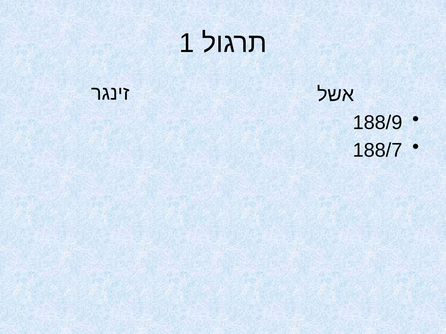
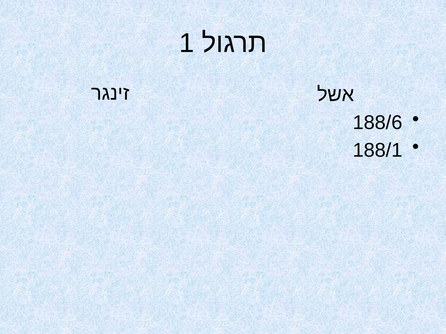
188/9: 188/9 -> 188/6
188/7: 188/7 -> 188/1
